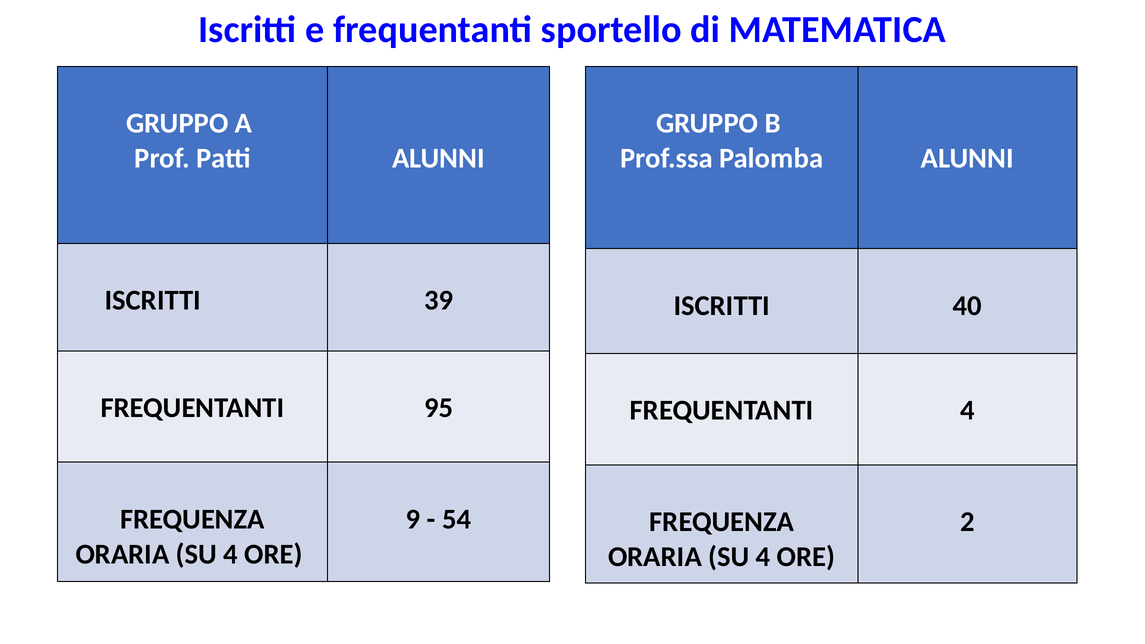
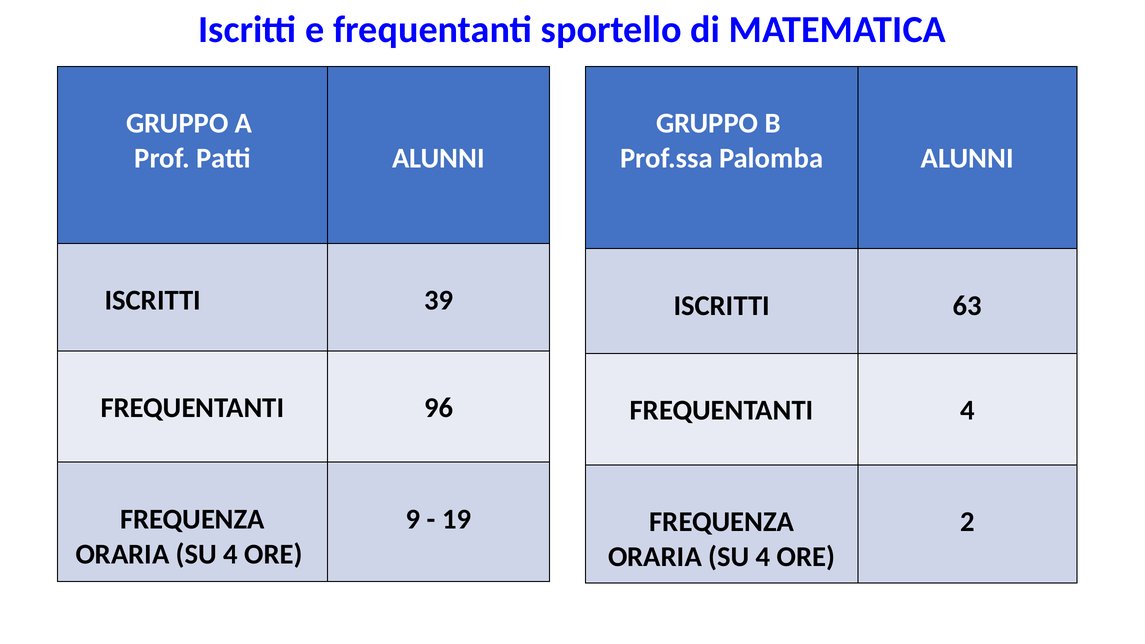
40: 40 -> 63
95: 95 -> 96
54: 54 -> 19
